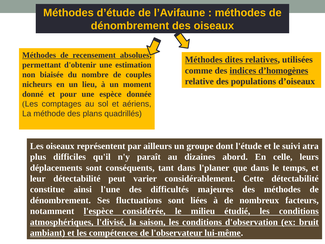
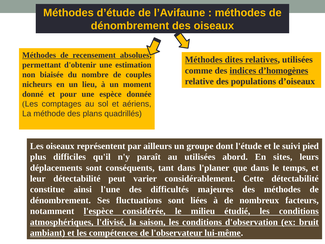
atra: atra -> pied
au dizaines: dizaines -> utilisées
celle: celle -> sites
